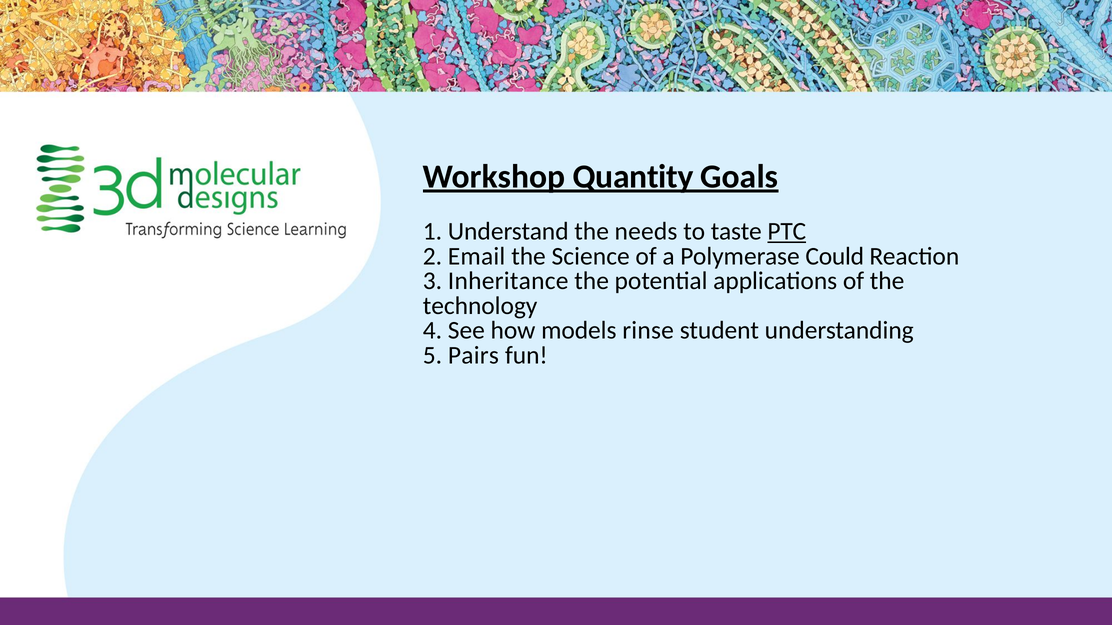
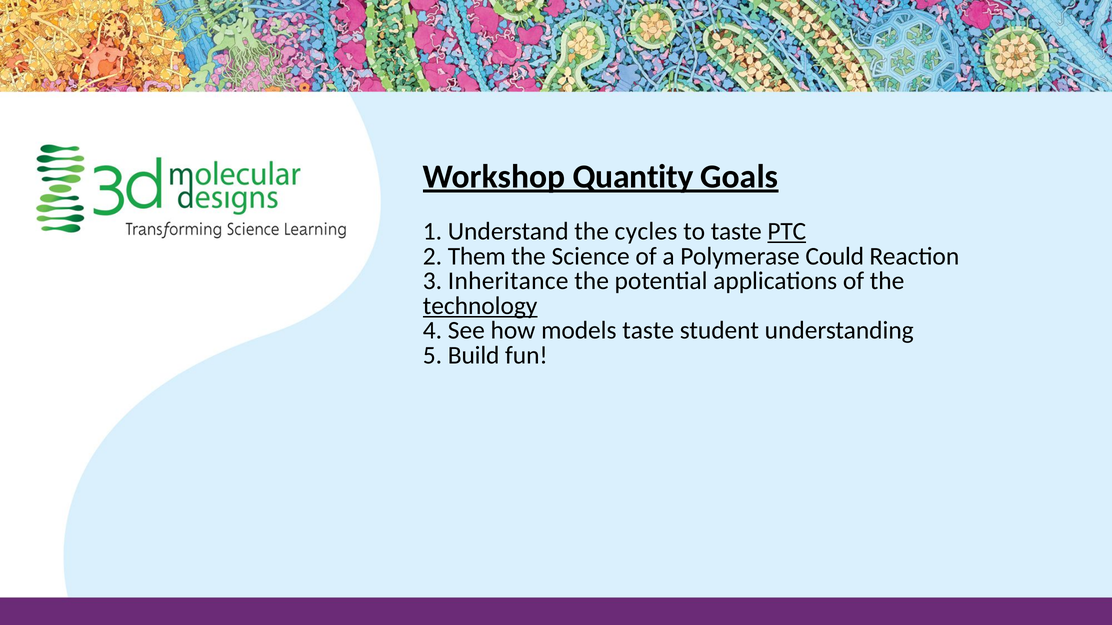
needs: needs -> cycles
Email: Email -> Them
technology underline: none -> present
models rinse: rinse -> taste
Pairs: Pairs -> Build
